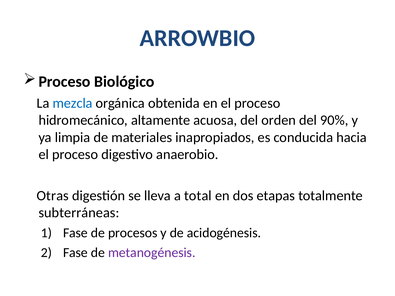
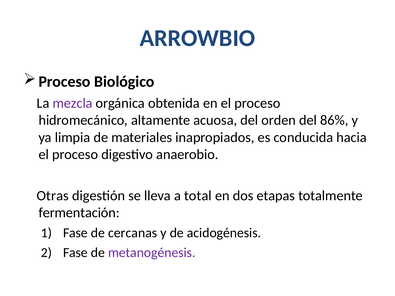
mezcla colour: blue -> purple
90%: 90% -> 86%
subterráneas: subterráneas -> fermentación
procesos: procesos -> cercanas
